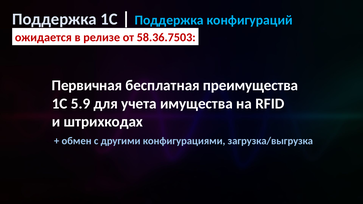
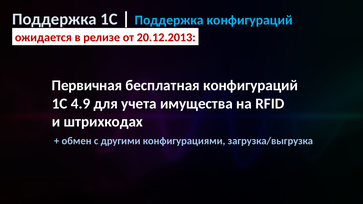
58.36.7503: 58.36.7503 -> 20.12.2013
бесплатная преимущества: преимущества -> конфигураций
5.9: 5.9 -> 4.9
